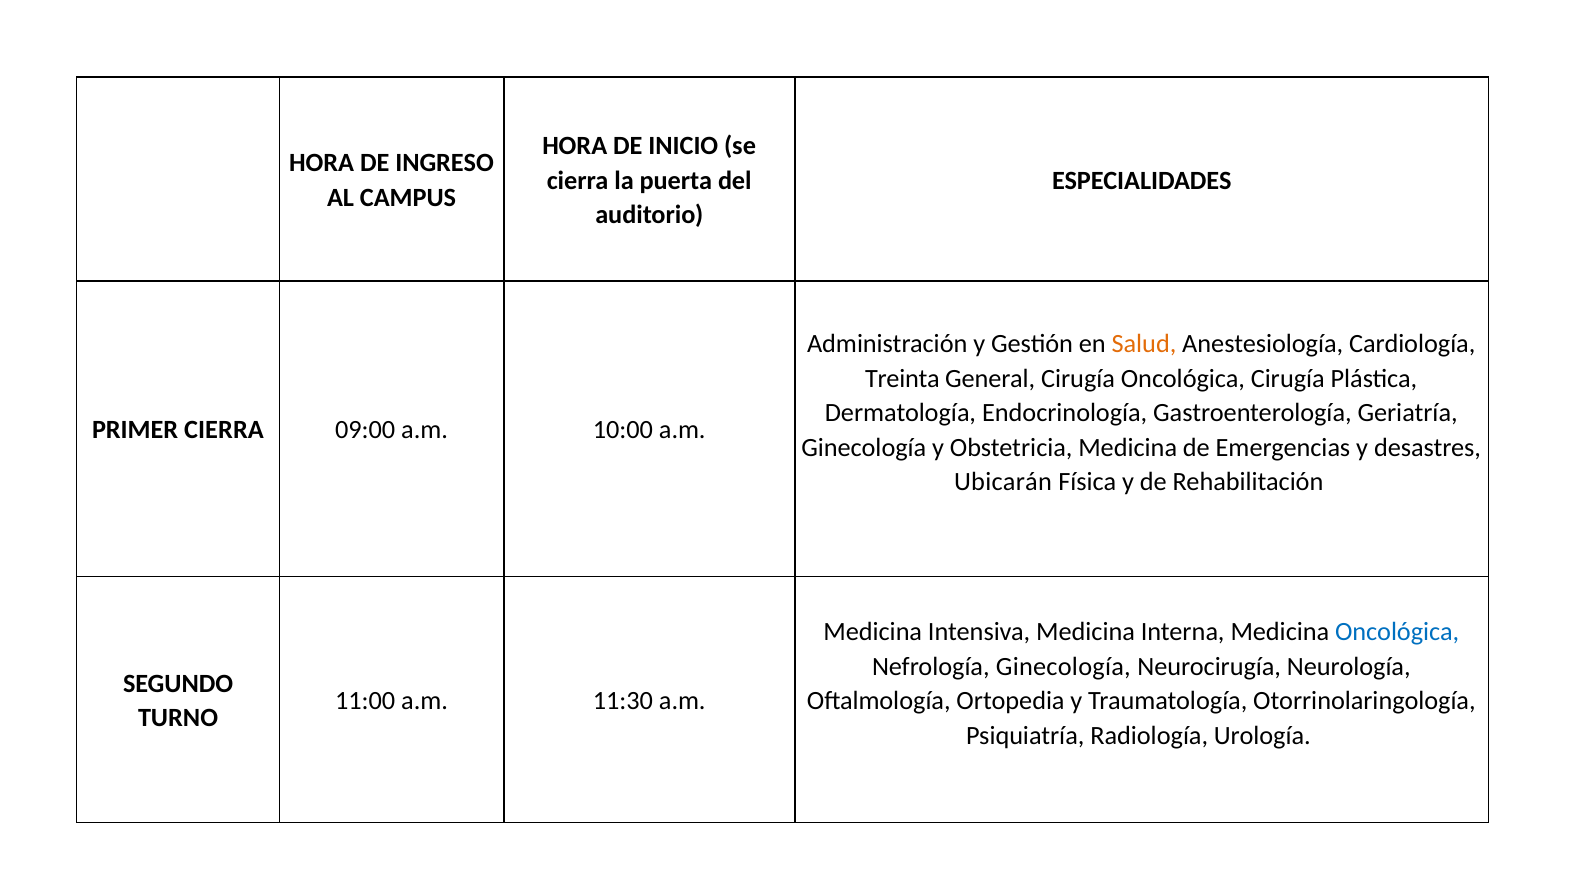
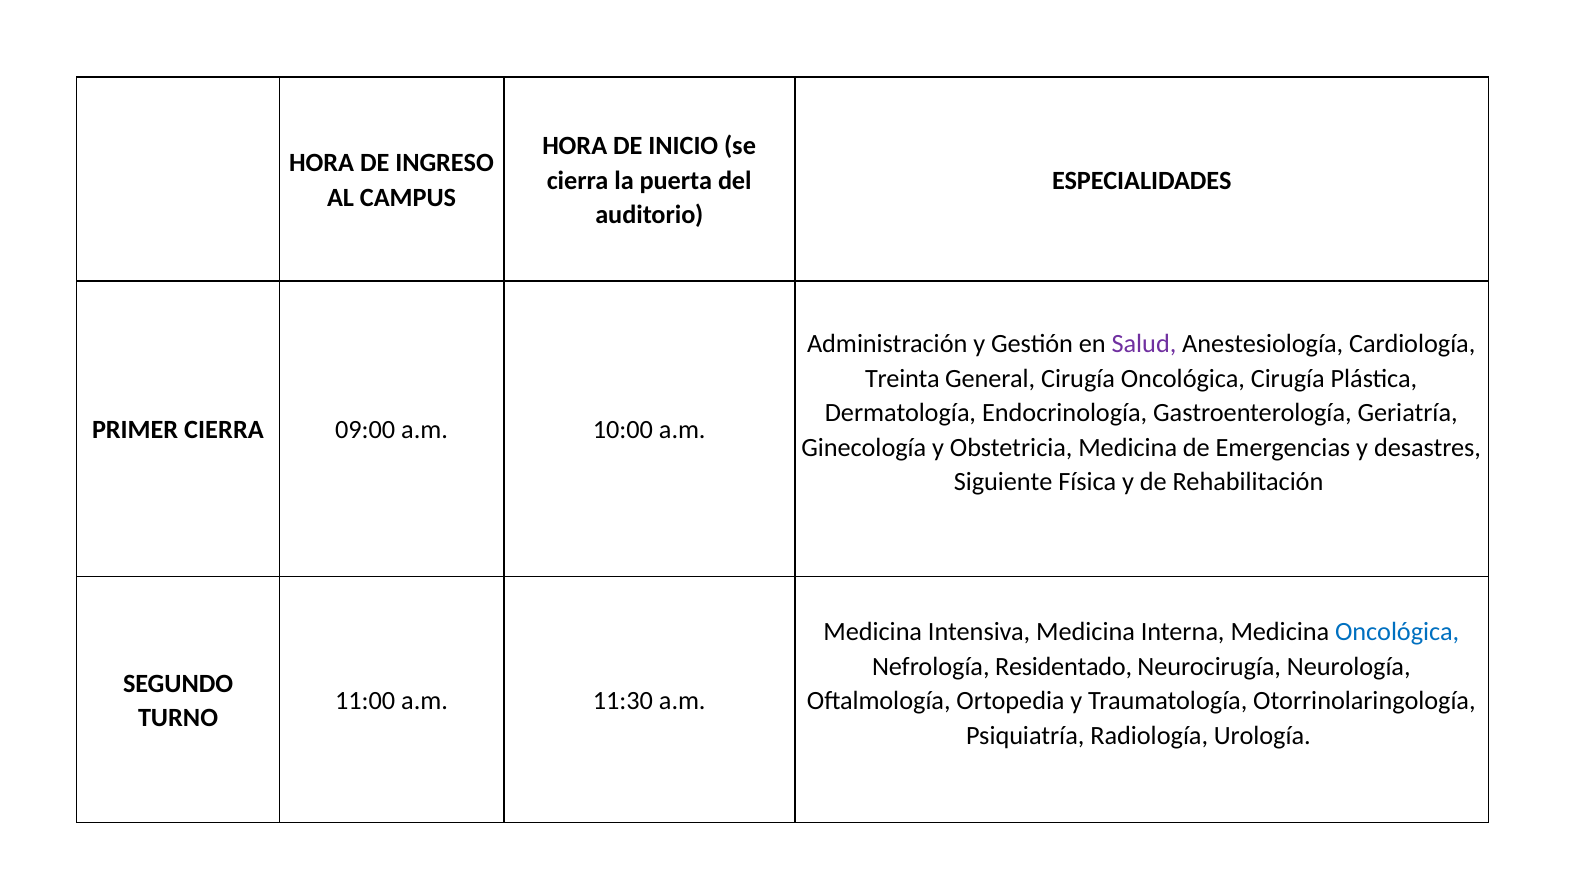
Salud colour: orange -> purple
Ubicarán: Ubicarán -> Siguiente
Nefrología Ginecología: Ginecología -> Residentado
